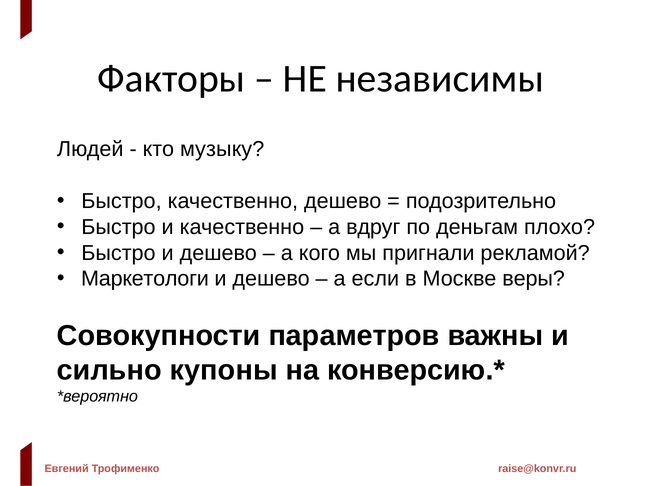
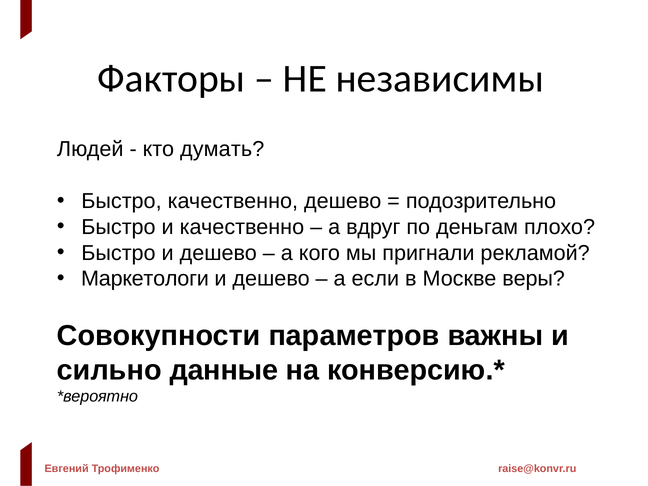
музыку: музыку -> думать
купоны: купоны -> данные
